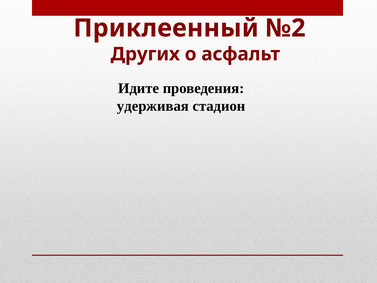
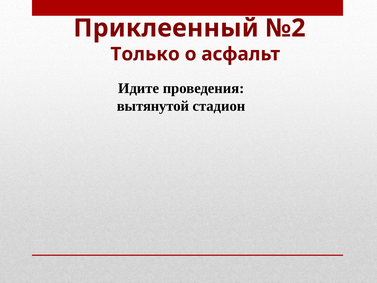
Других: Других -> Только
удерживая: удерживая -> вытянутой
